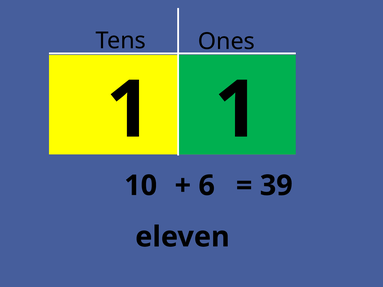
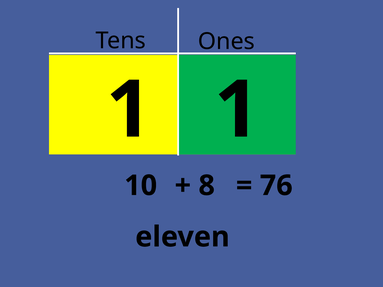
6: 6 -> 8
39: 39 -> 76
